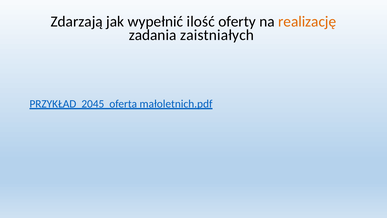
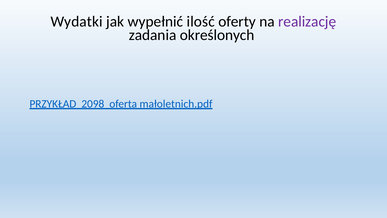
Zdarzają: Zdarzają -> Wydatki
realizację colour: orange -> purple
zaistniałych: zaistniałych -> określonych
2045: 2045 -> 2098
